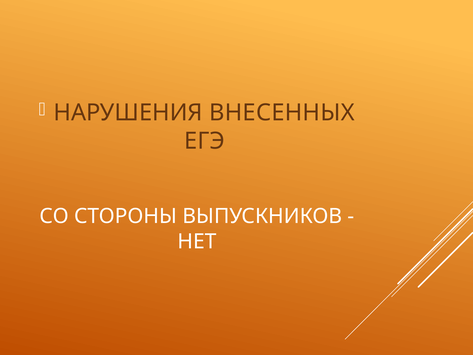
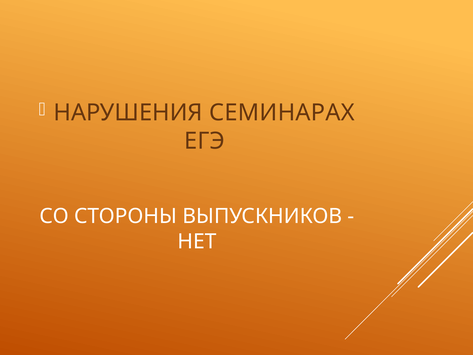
ВНЕСЕННЫХ: ВНЕСЕННЫХ -> СЕМИНАРАХ
